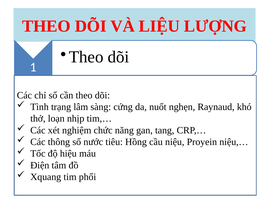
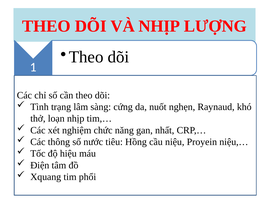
VÀ LIỆU: LIỆU -> NHỊP
tang: tang -> nhất
